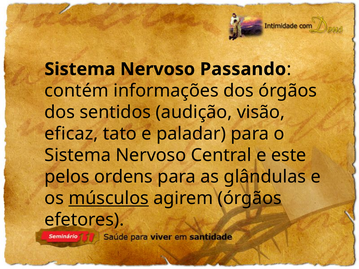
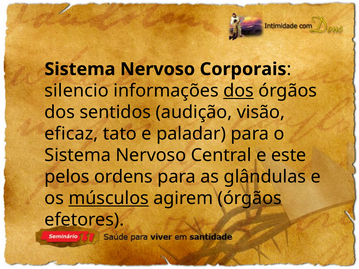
Passando: Passando -> Corporais
contém: contém -> silencio
dos at (239, 91) underline: none -> present
